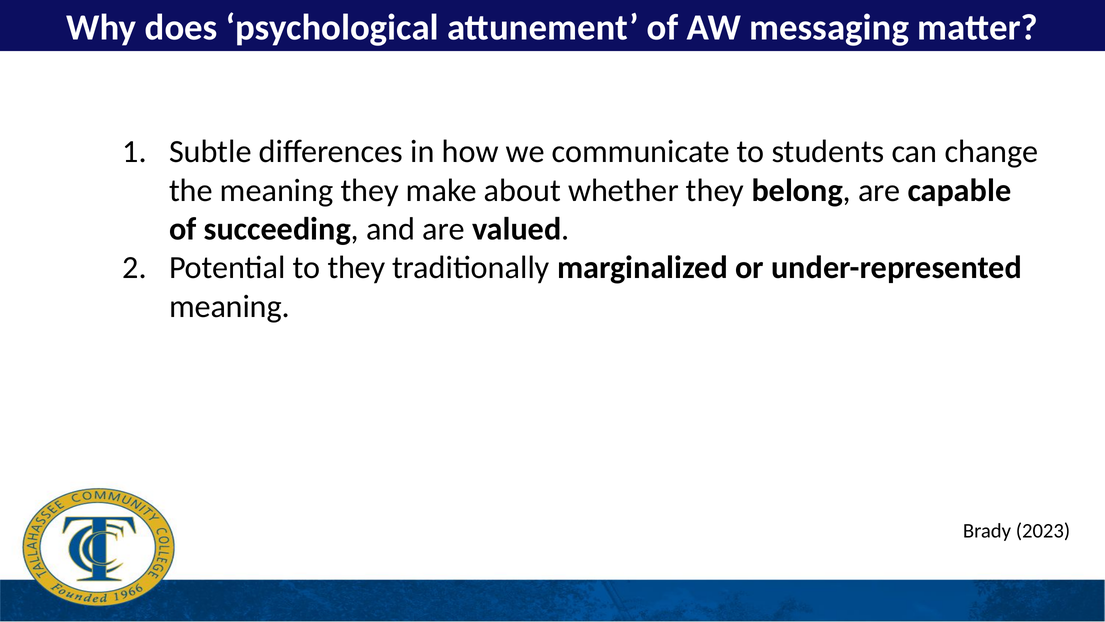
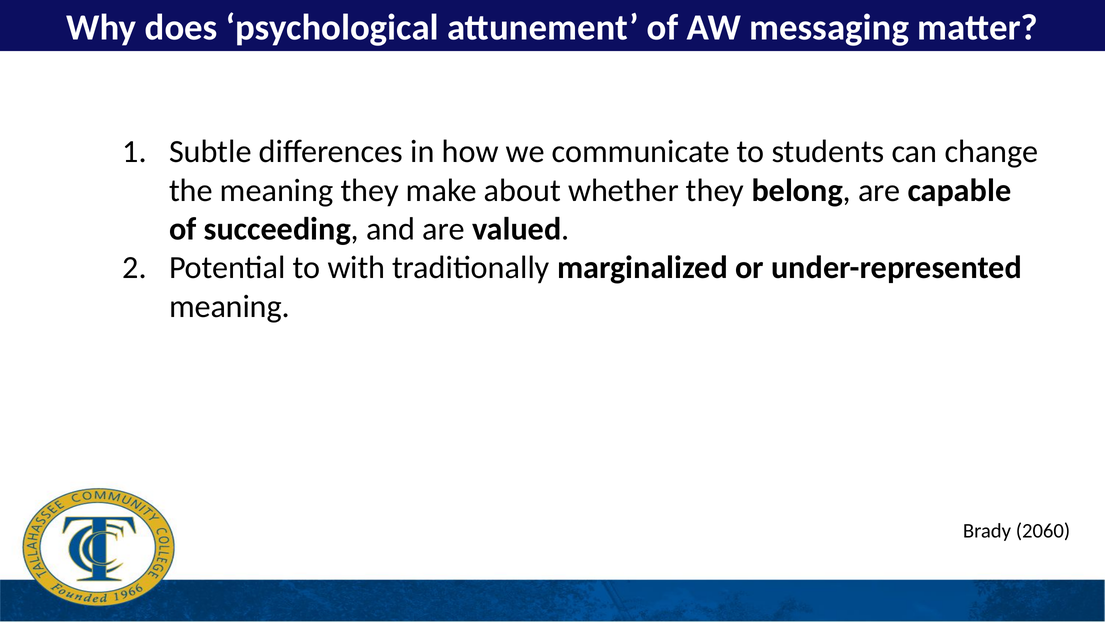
to they: they -> with
2023: 2023 -> 2060
